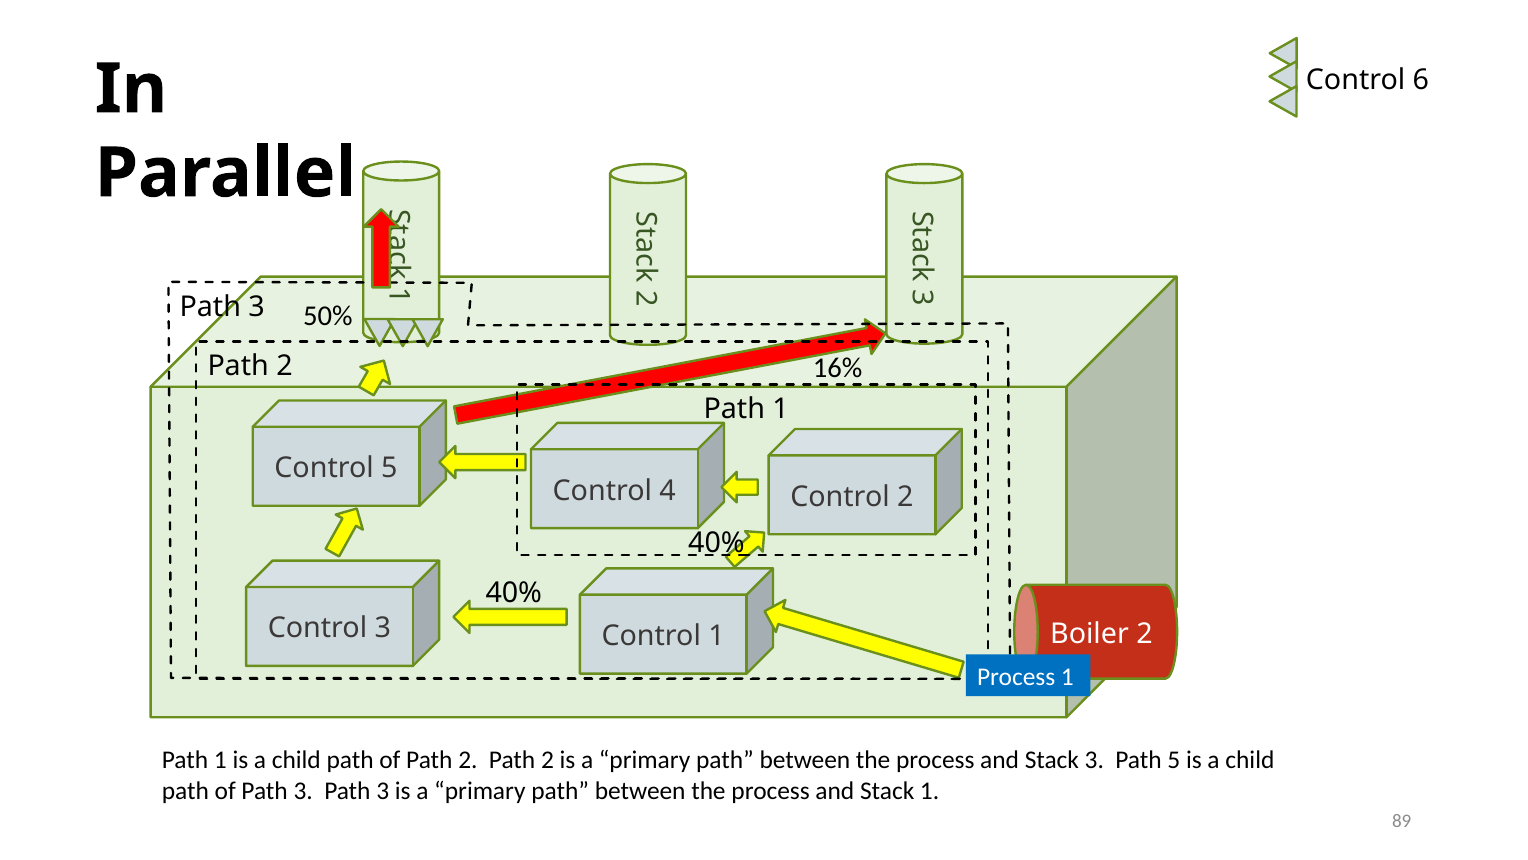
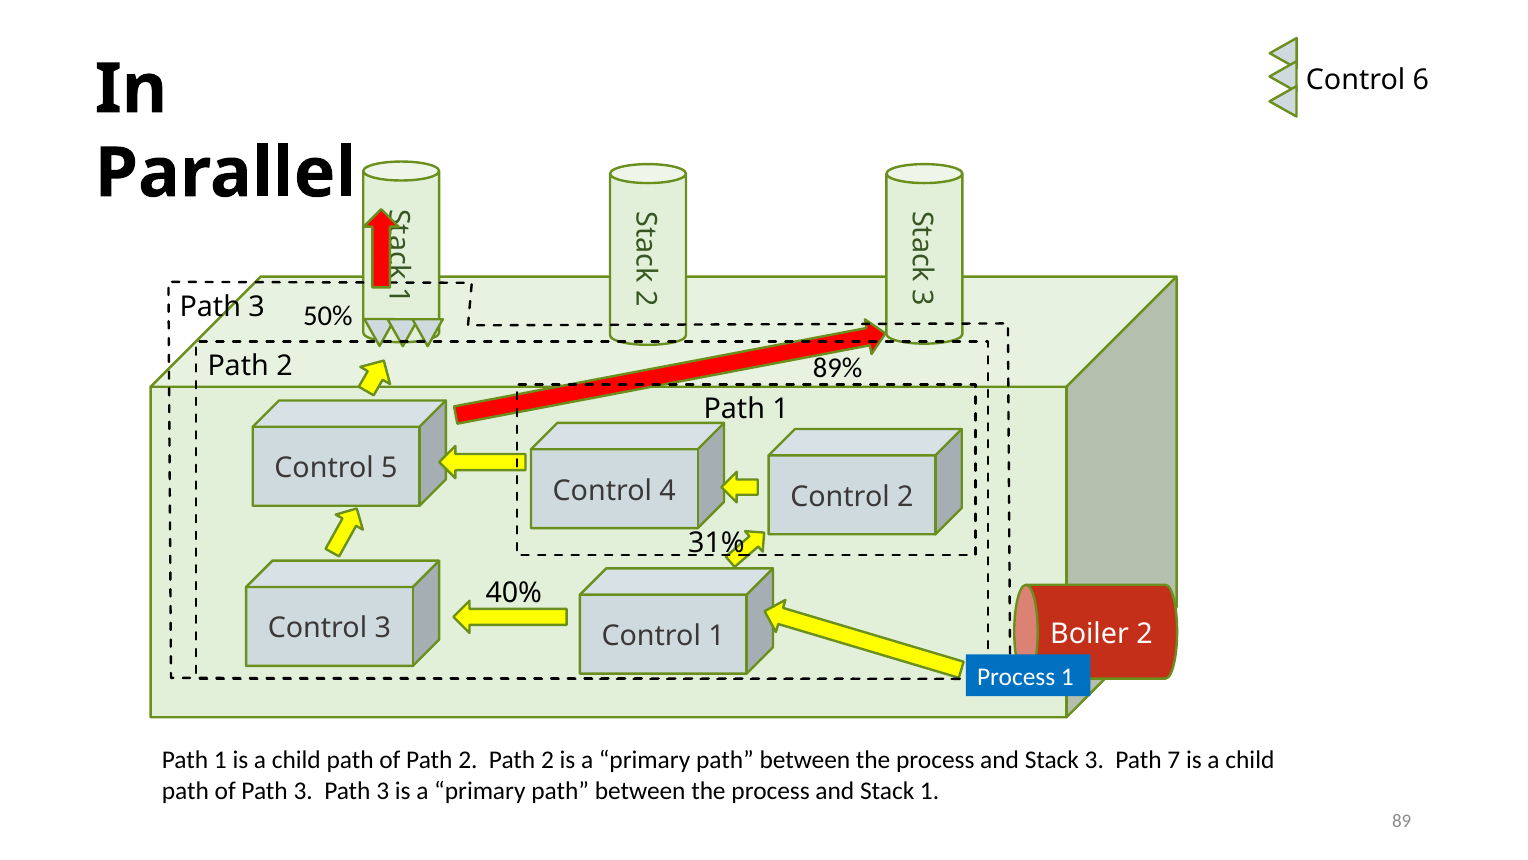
16%: 16% -> 89%
40% at (716, 542): 40% -> 31%
Path 5: 5 -> 7
